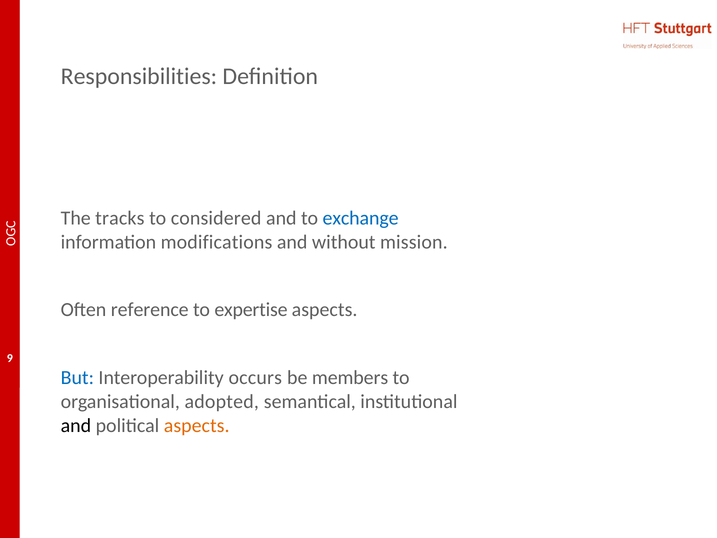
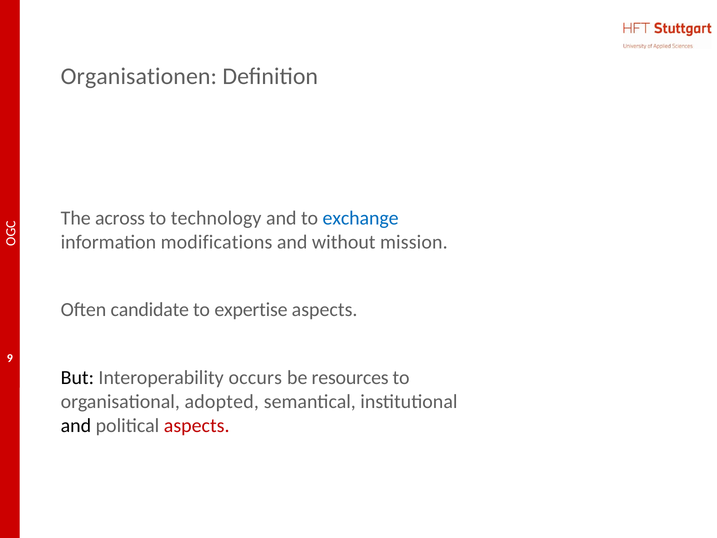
Responsibilities: Responsibilities -> Organisationen
tracks: tracks -> across
considered: considered -> technology
reference: reference -> candidate
But colour: blue -> black
members: members -> resources
aspects at (197, 425) colour: orange -> red
